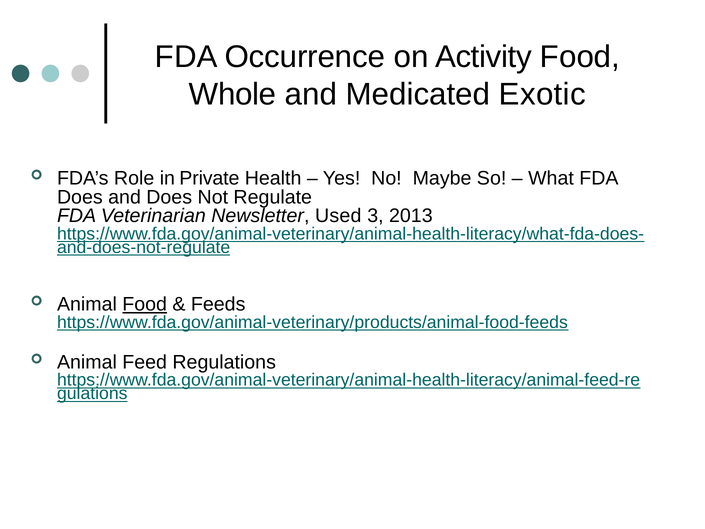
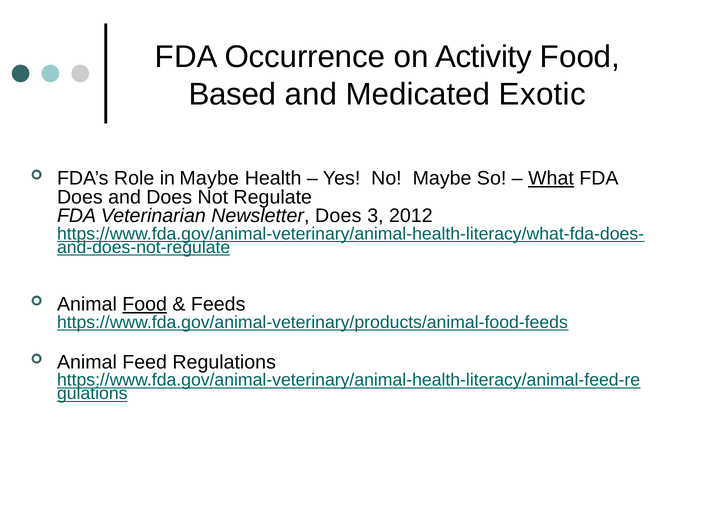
Whole: Whole -> Based
in Private: Private -> Maybe
What underline: none -> present
Newsletter Used: Used -> Does
2013: 2013 -> 2012
